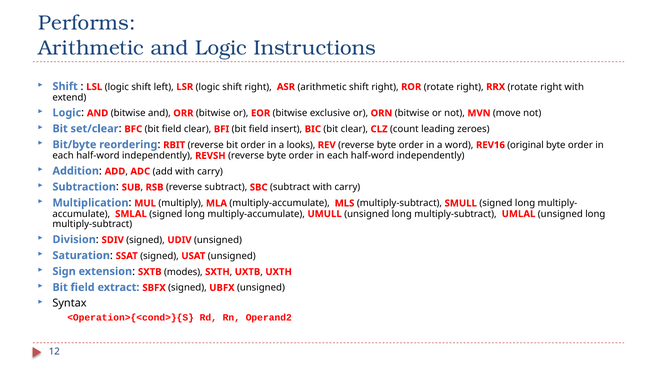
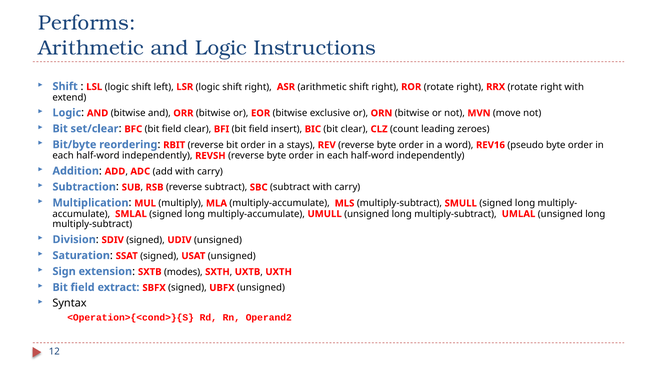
looks: looks -> stays
original: original -> pseudo
